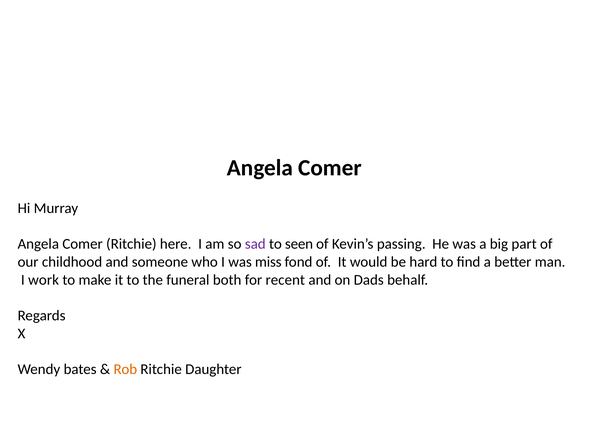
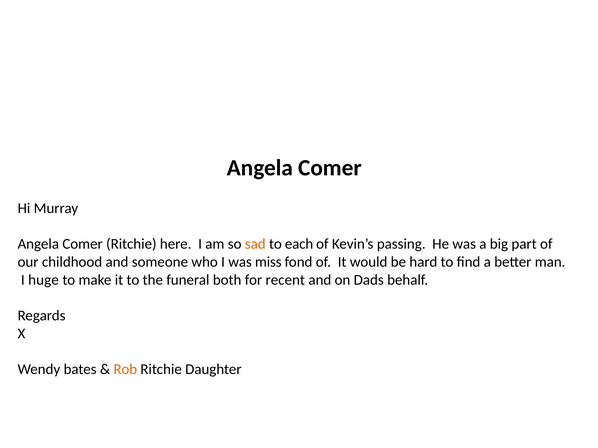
sad colour: purple -> orange
seen: seen -> each
work: work -> huge
